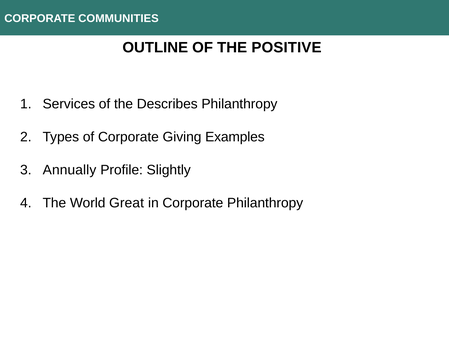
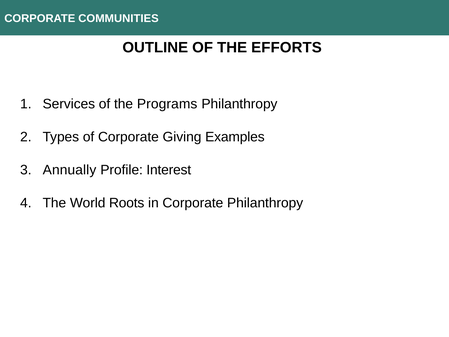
POSITIVE: POSITIVE -> EFFORTS
Describes: Describes -> Programs
Slightly: Slightly -> Interest
Great: Great -> Roots
